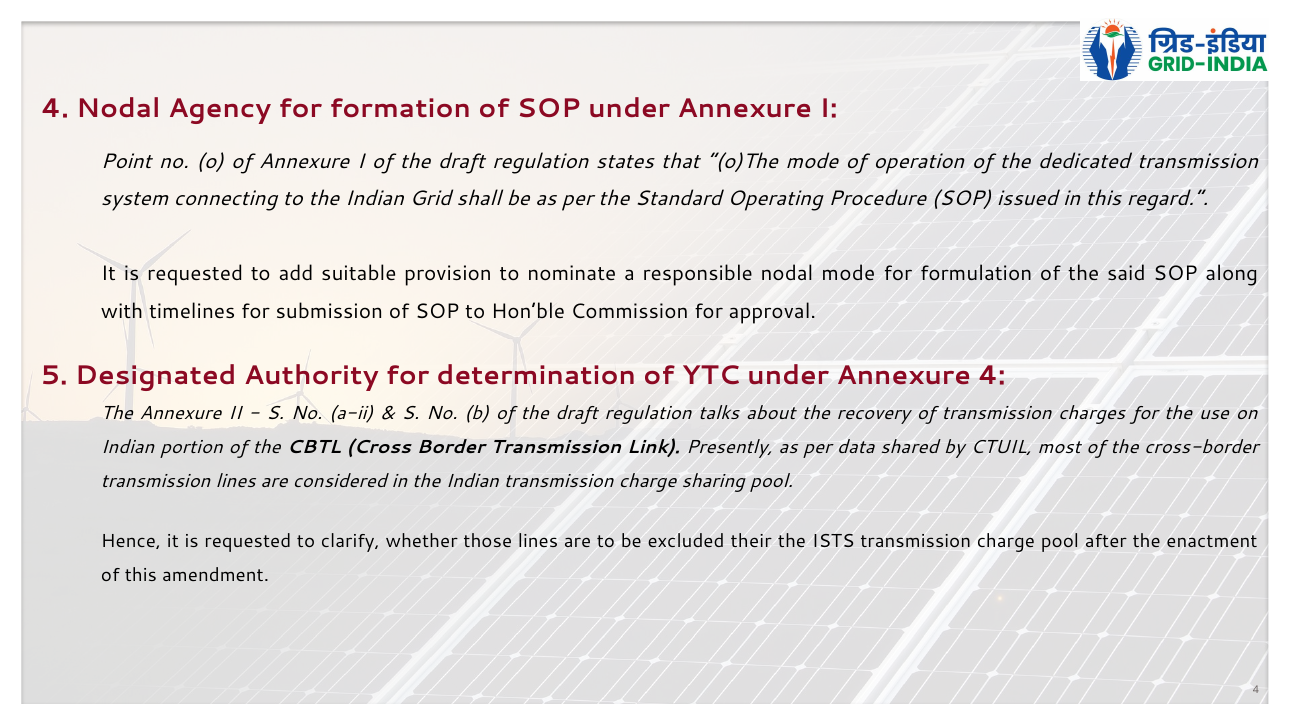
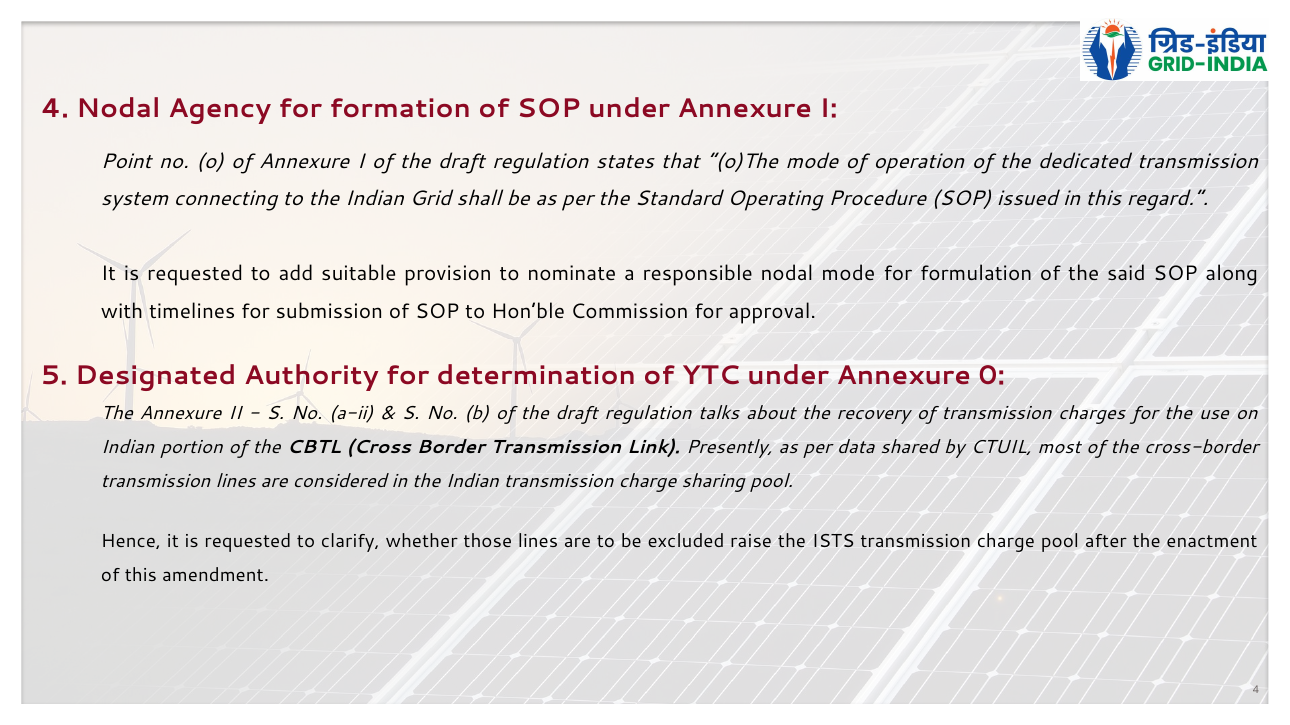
Annexure 4: 4 -> 0
their: their -> raise
